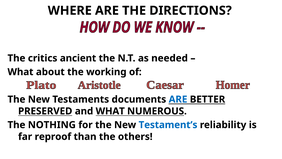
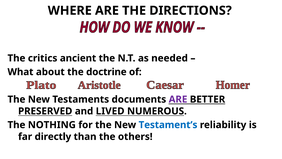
working: working -> doctrine
ARE at (178, 99) colour: blue -> purple
and WHAT: WHAT -> LIVED
reproof: reproof -> directly
